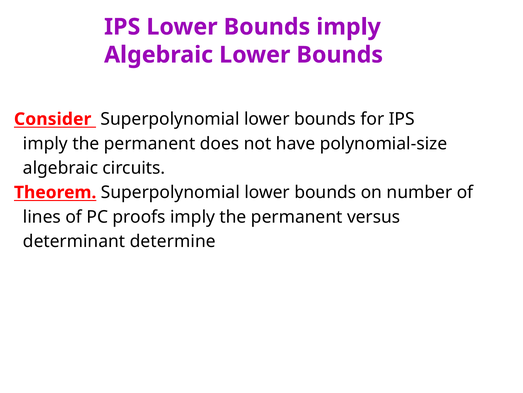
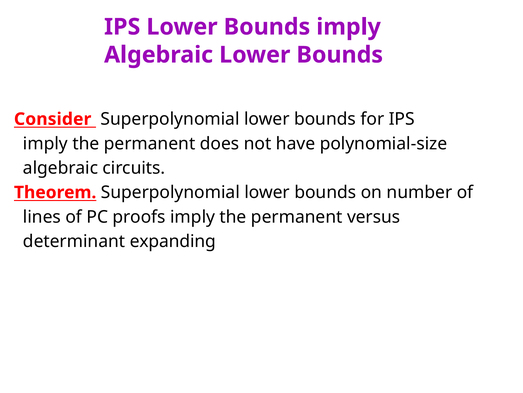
determine: determine -> expanding
